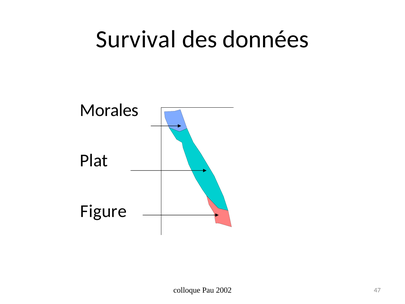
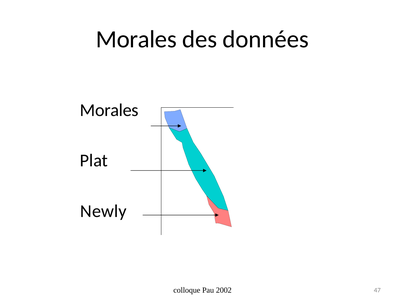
Survival at (136, 39): Survival -> Morales
Figure: Figure -> Newly
